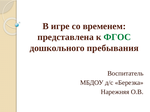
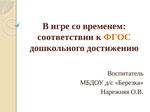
представлена: представлена -> соответствии
ФГОС colour: green -> orange
пребывания: пребывания -> достижению
